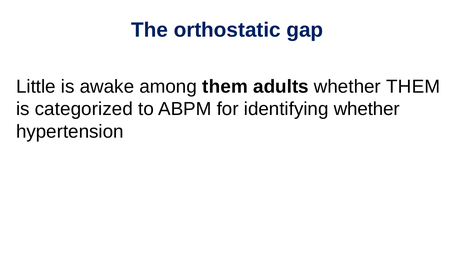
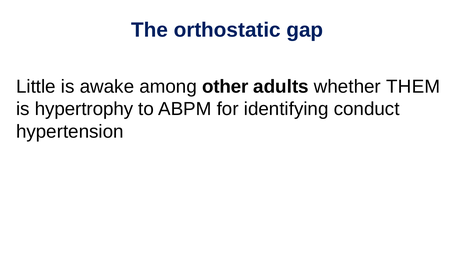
among them: them -> other
categorized: categorized -> hypertrophy
identifying whether: whether -> conduct
